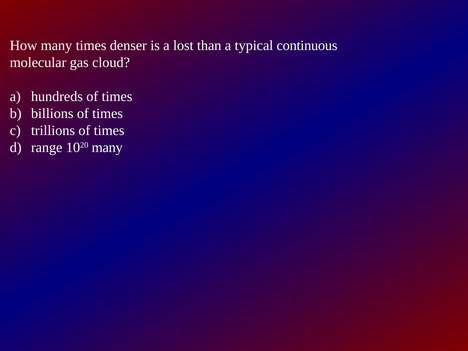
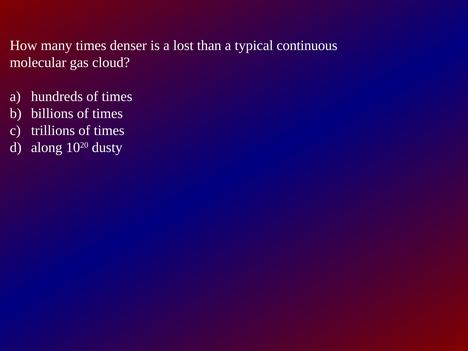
range: range -> along
1020 many: many -> dusty
